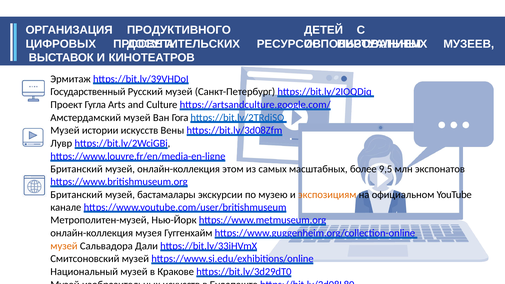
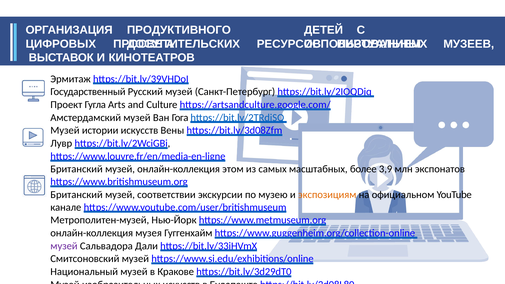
9,5: 9,5 -> 3,9
бастамалары: бастамалары -> соответствии
музей at (64, 246) colour: orange -> purple
